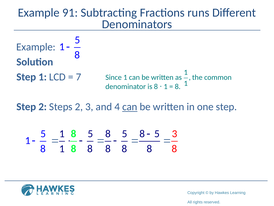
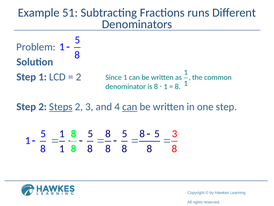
91: 91 -> 51
Example at (36, 47): Example -> Problem
7 at (79, 77): 7 -> 2
Steps underline: none -> present
